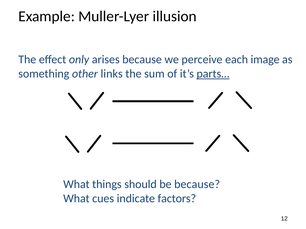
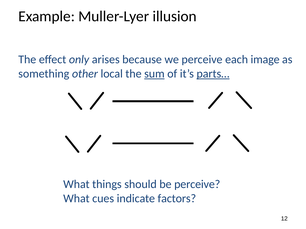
links: links -> local
sum underline: none -> present
be because: because -> perceive
